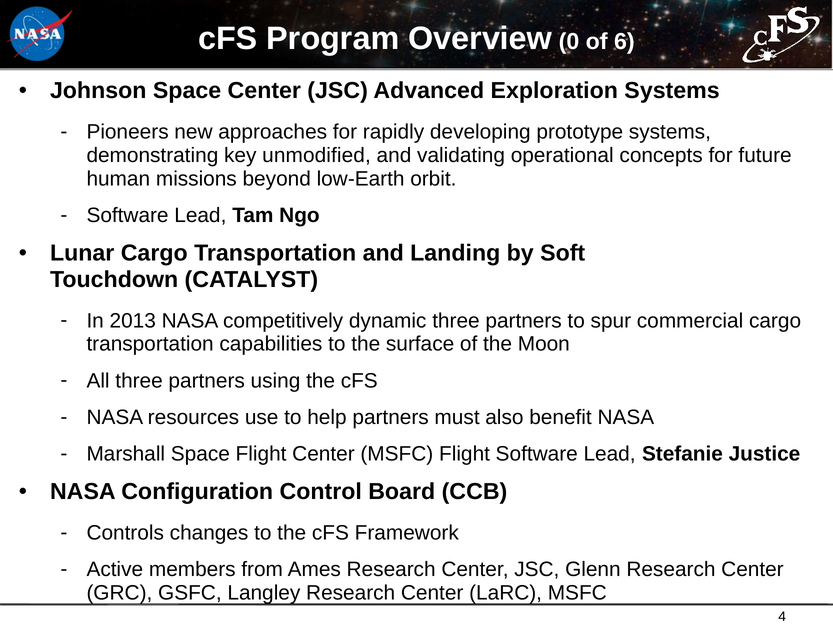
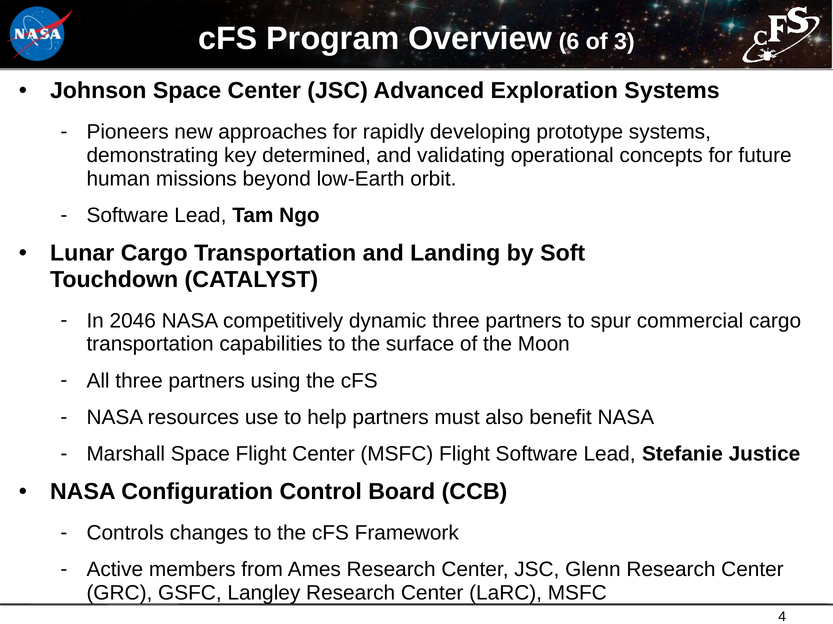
0: 0 -> 6
6: 6 -> 3
unmodified: unmodified -> determined
2013: 2013 -> 2046
